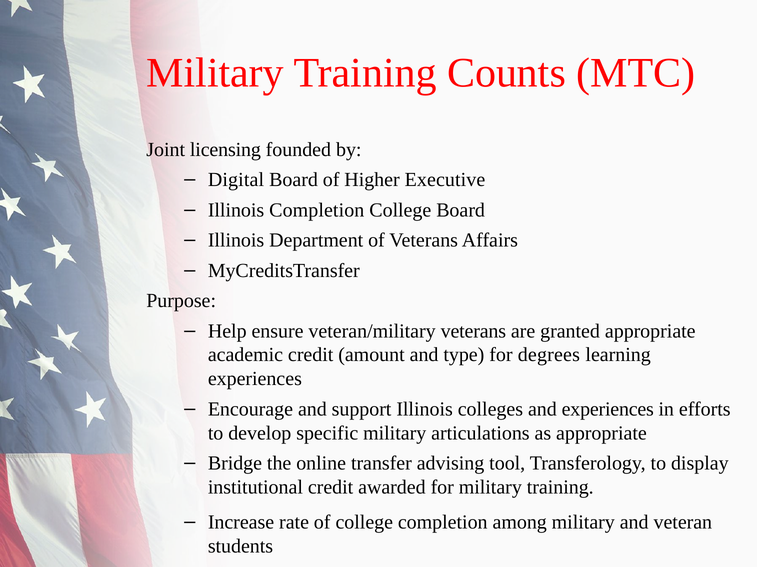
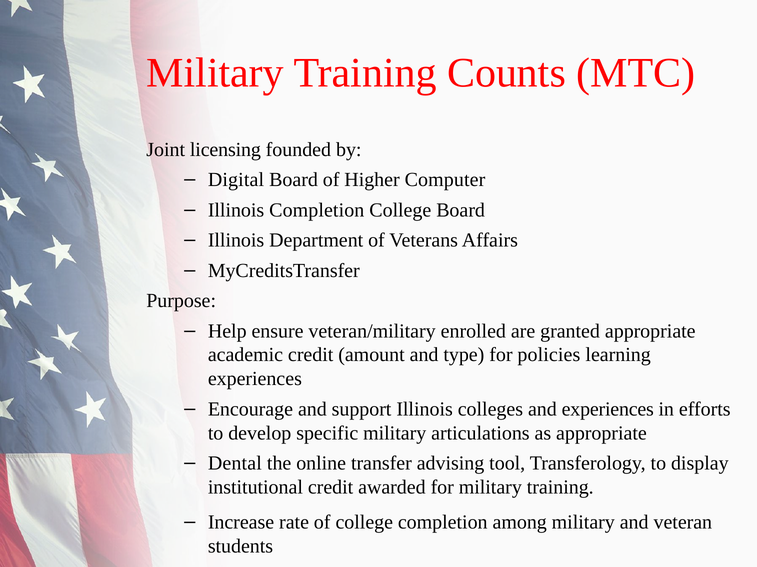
Executive: Executive -> Computer
veteran/military veterans: veterans -> enrolled
degrees: degrees -> policies
Bridge: Bridge -> Dental
